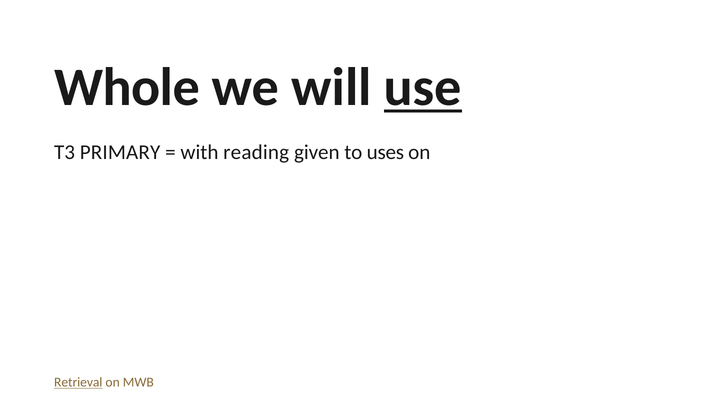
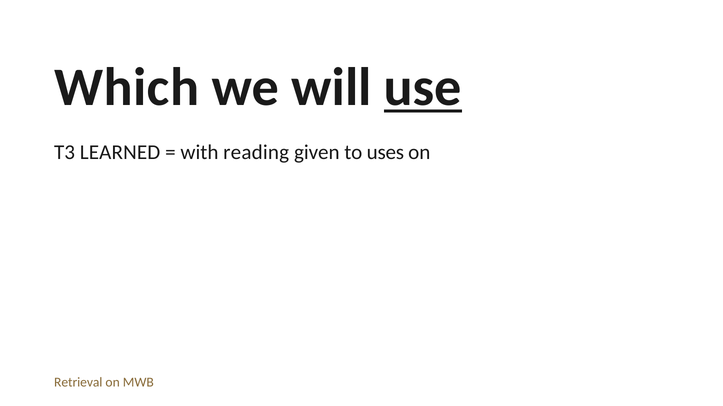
Whole: Whole -> Which
PRIMARY: PRIMARY -> LEARNED
Retrieval underline: present -> none
